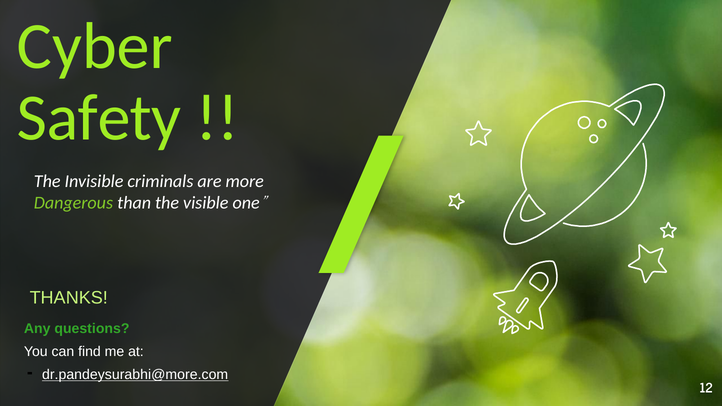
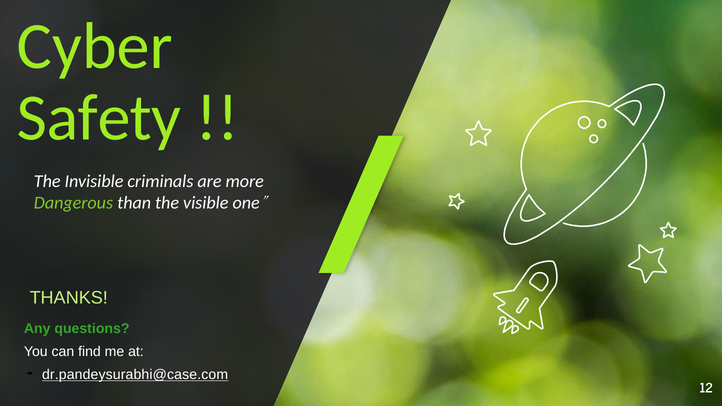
dr.pandeysurabhi@more.com: dr.pandeysurabhi@more.com -> dr.pandeysurabhi@case.com
